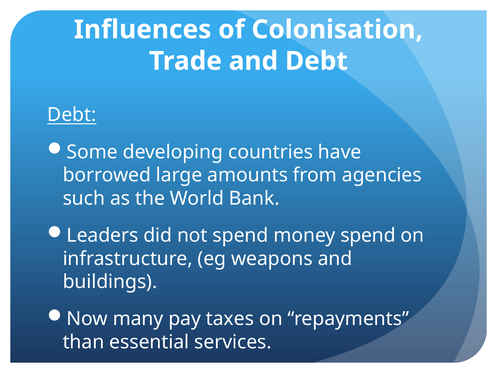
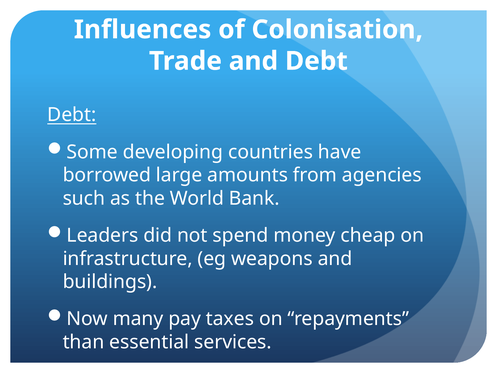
money spend: spend -> cheap
